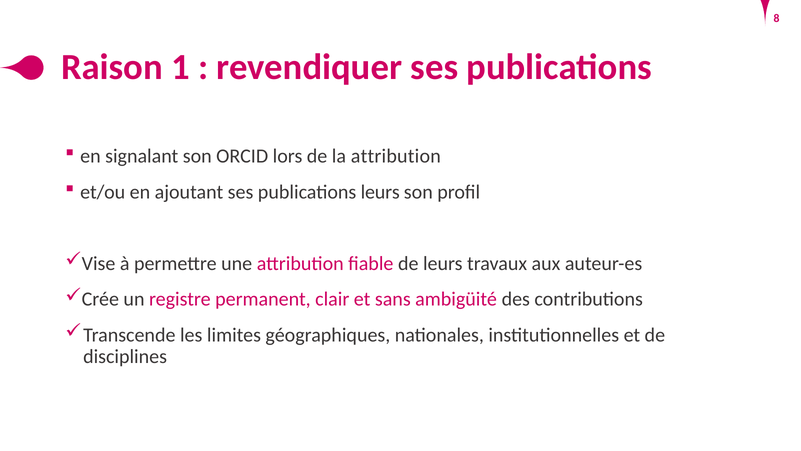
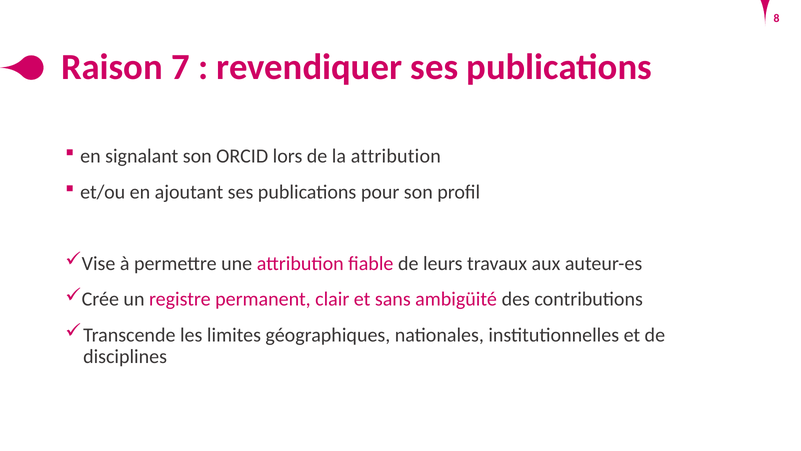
1: 1 -> 7
publications leurs: leurs -> pour
